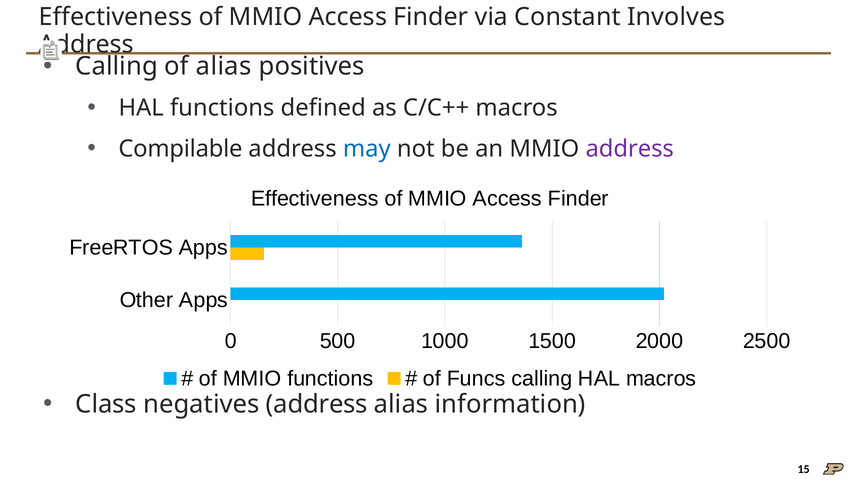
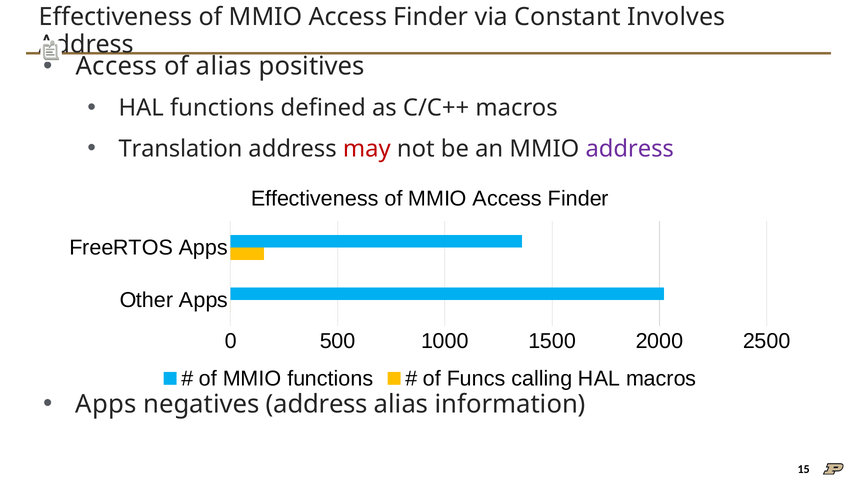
Calling at (117, 66): Calling -> Access
Compilable: Compilable -> Translation
may colour: blue -> red
Class at (106, 404): Class -> Apps
